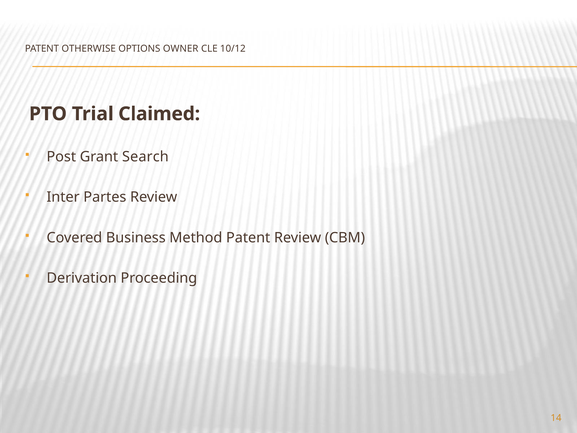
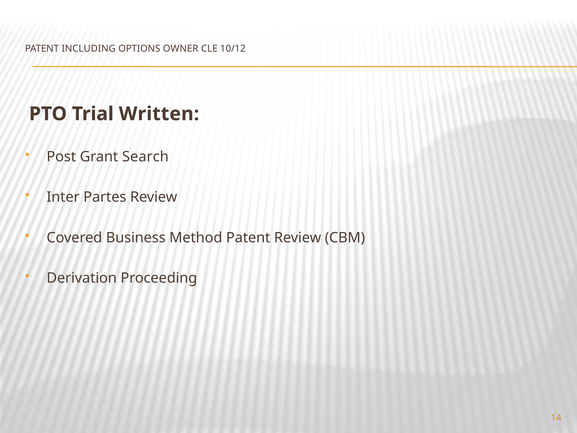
OTHERWISE: OTHERWISE -> INCLUDING
Claimed: Claimed -> Written
